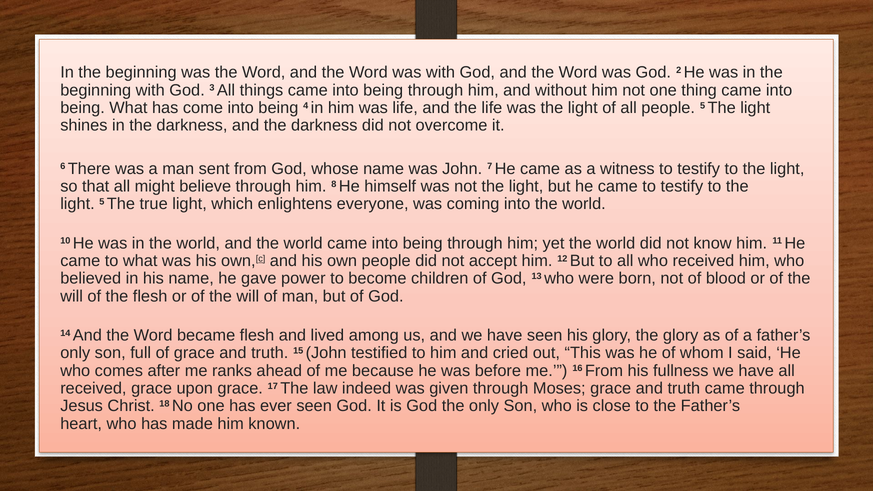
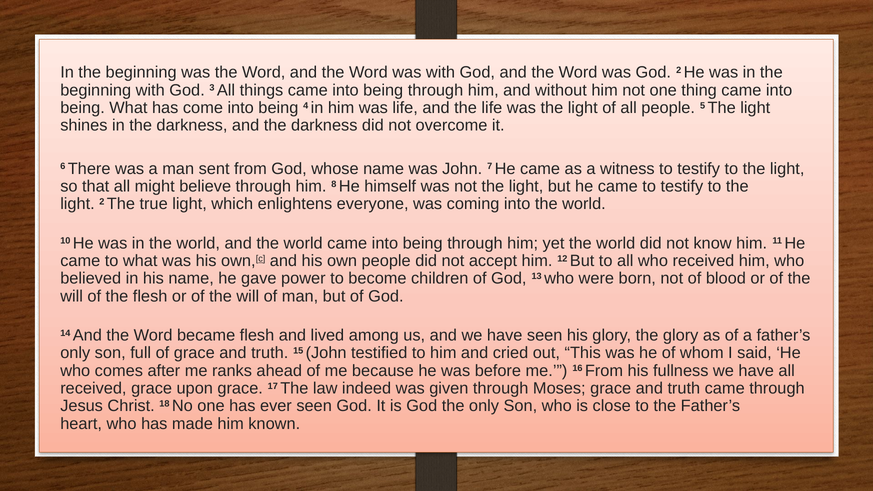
light 5: 5 -> 2
